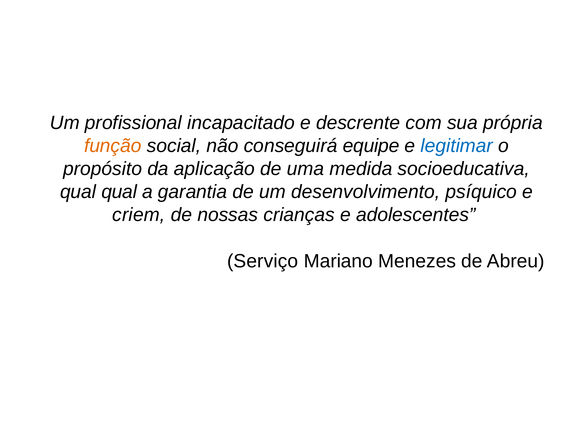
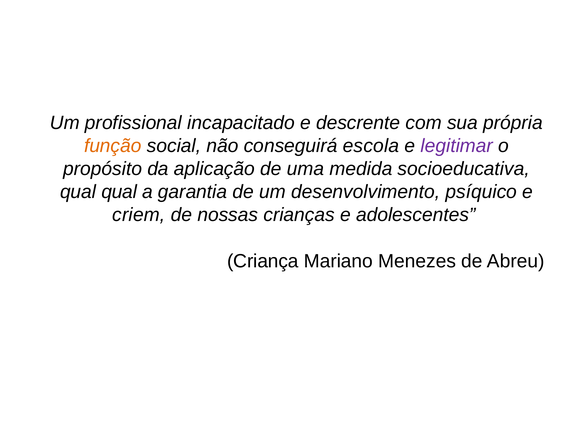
equipe: equipe -> escola
legitimar colour: blue -> purple
Serviço: Serviço -> Criança
